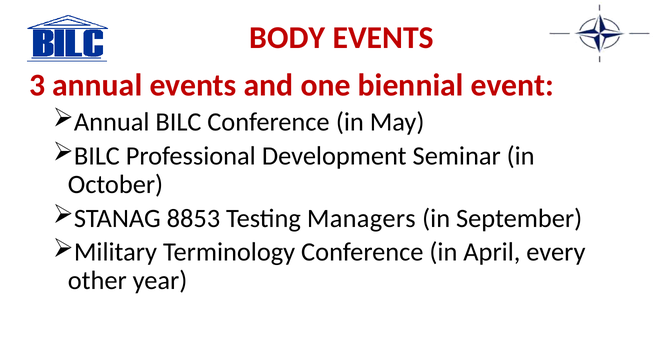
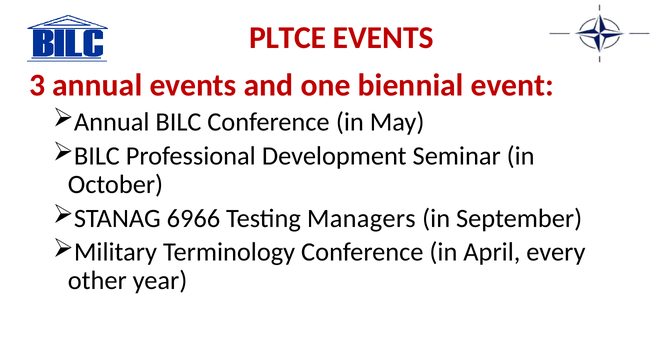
BODY: BODY -> PLTCE
8853: 8853 -> 6966
